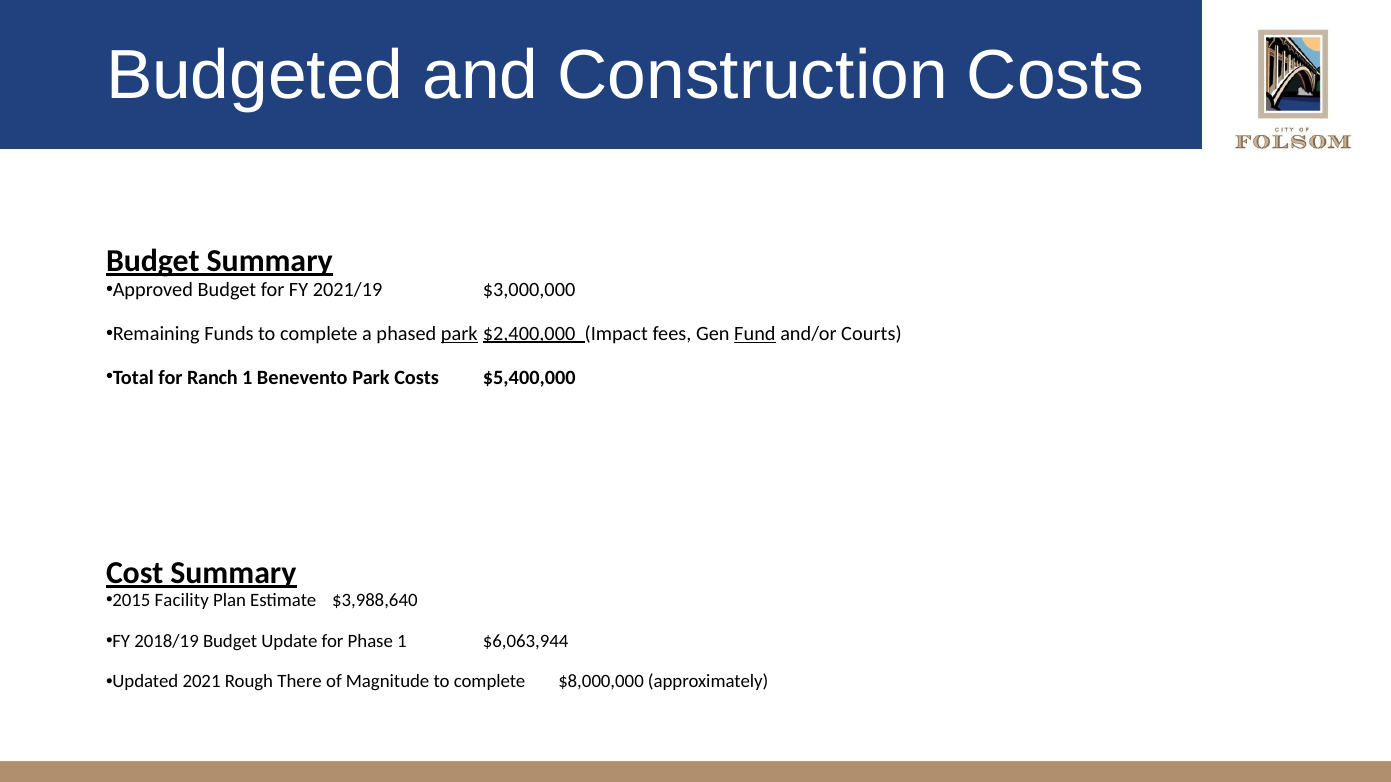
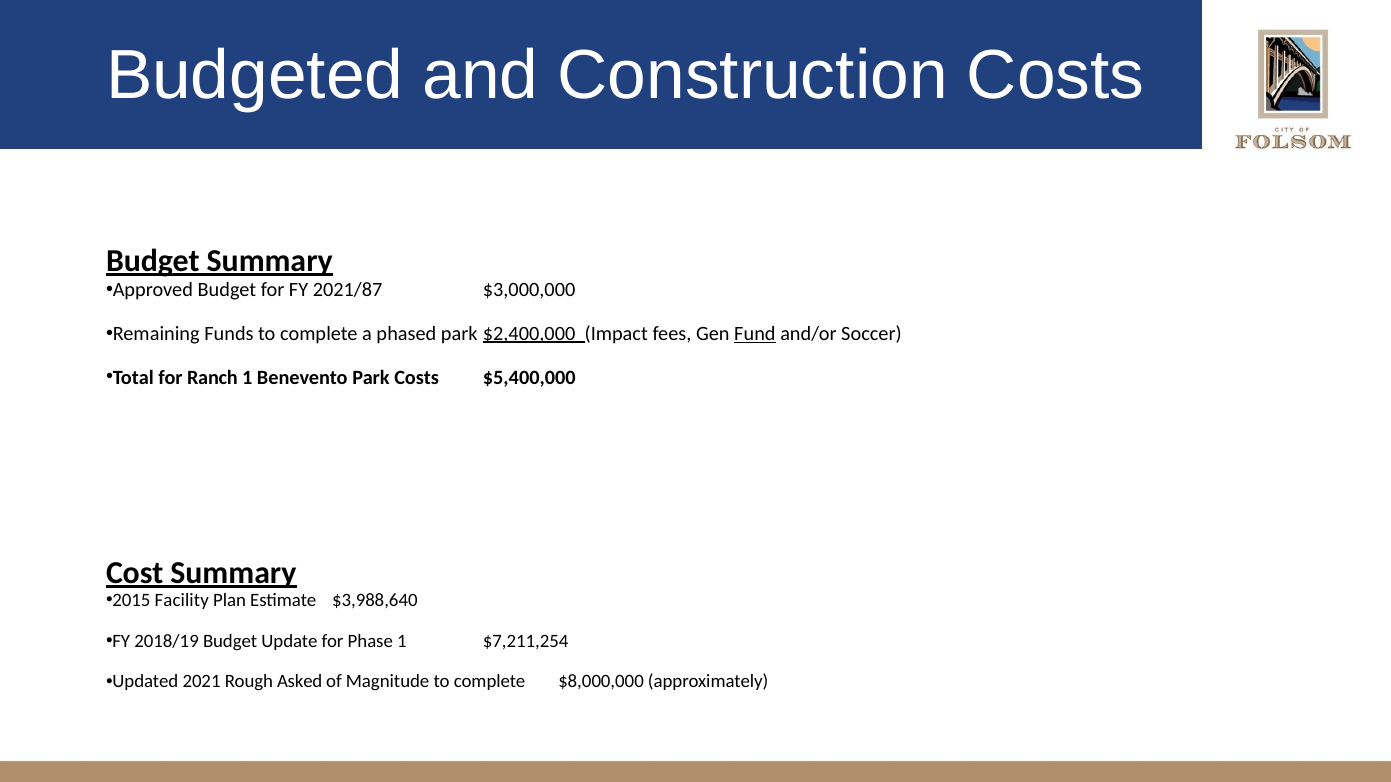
2021/19: 2021/19 -> 2021/87
park at (459, 334) underline: present -> none
Courts: Courts -> Soccer
$6,063,944: $6,063,944 -> $7,211,254
There: There -> Asked
